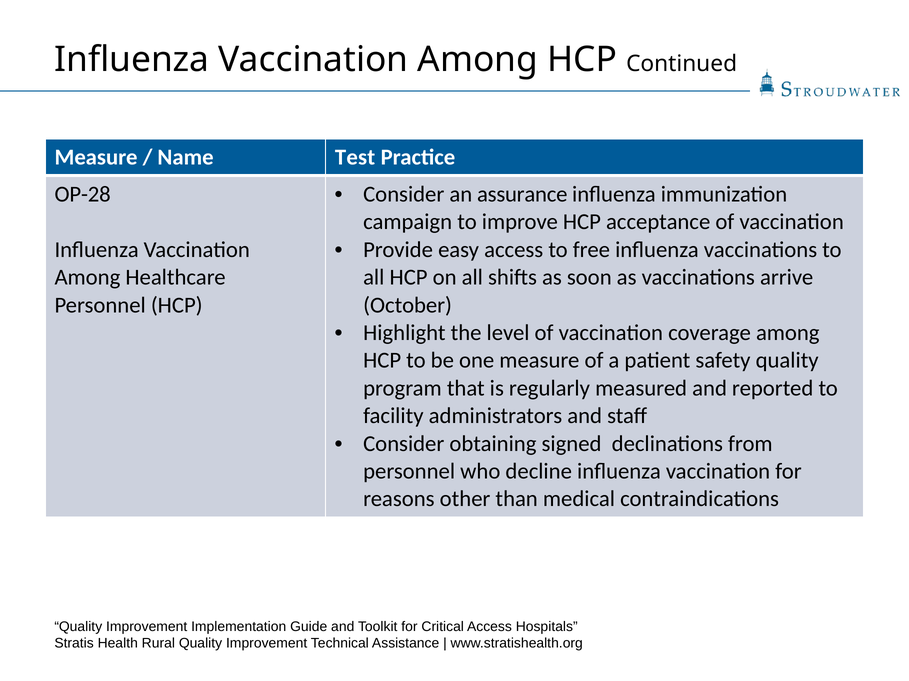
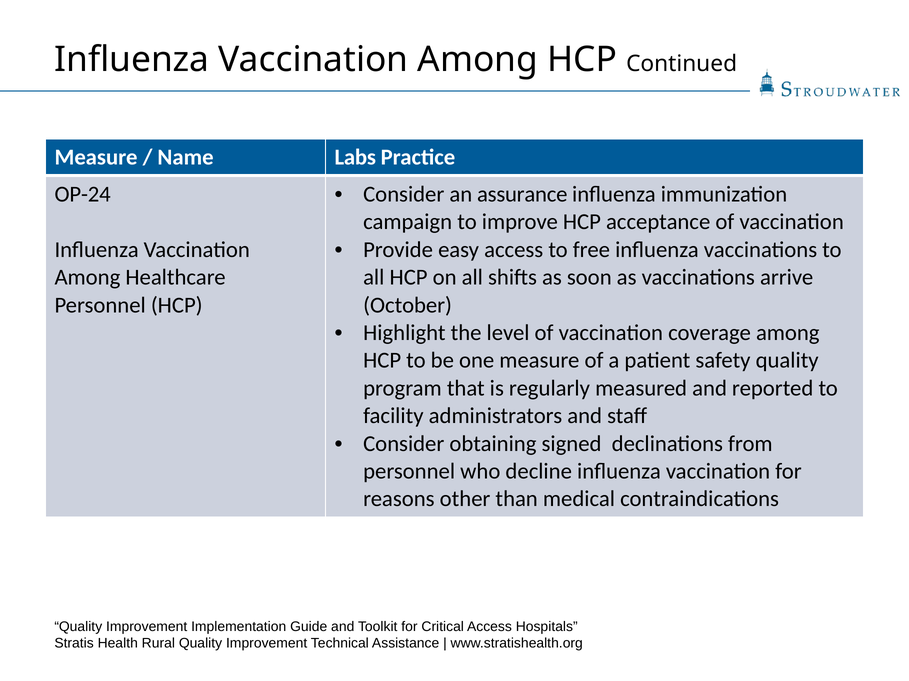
Test: Test -> Labs
OP-28: OP-28 -> OP-24
